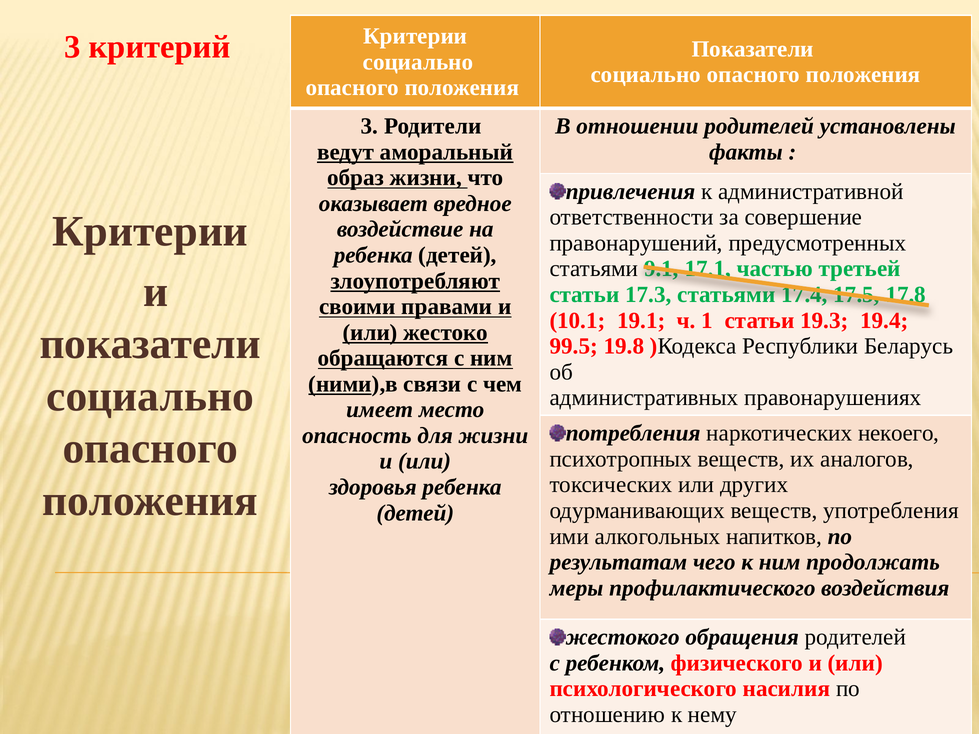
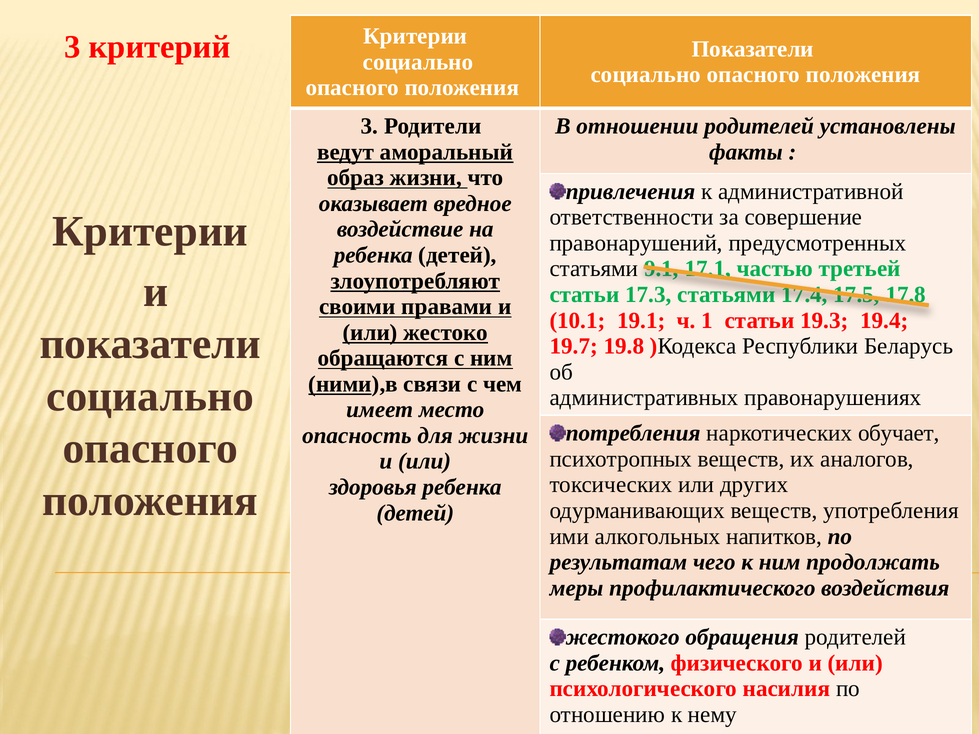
99.5: 99.5 -> 19.7
некоего: некоего -> обучает
